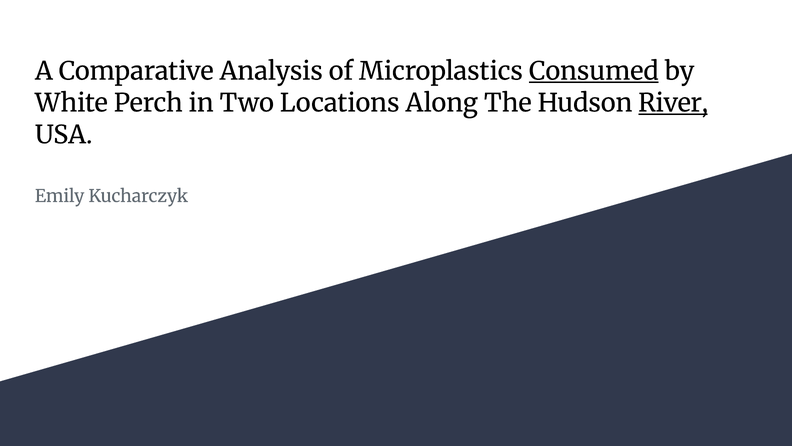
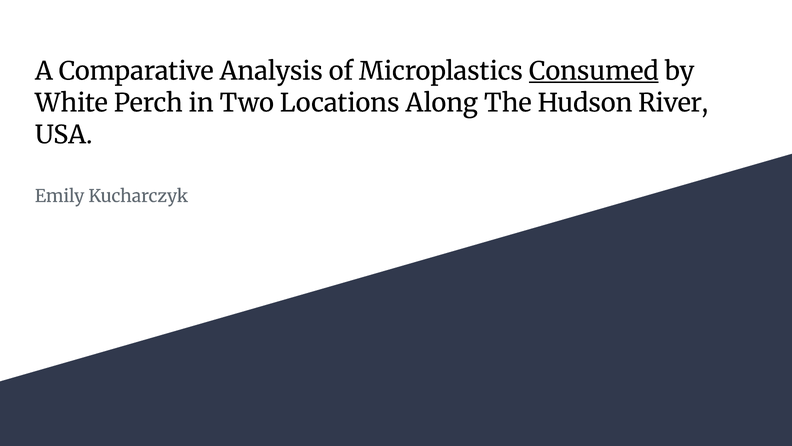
River underline: present -> none
